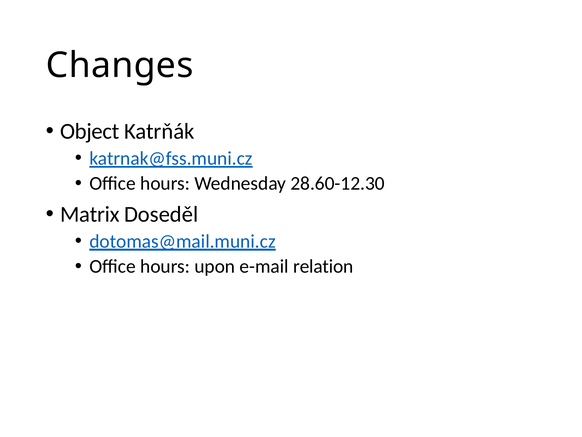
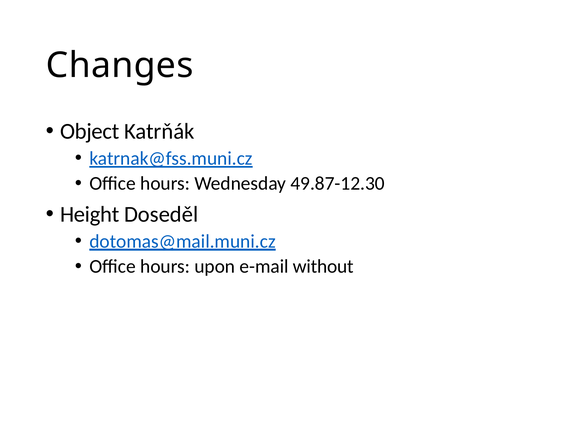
28.60-12.30: 28.60-12.30 -> 49.87-12.30
Matrix: Matrix -> Height
relation: relation -> without
